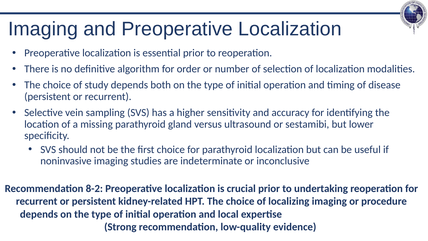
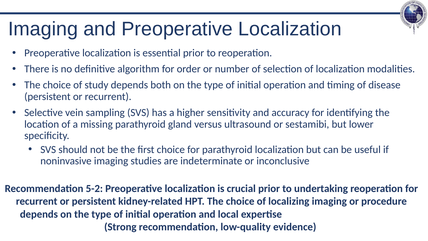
8-2: 8-2 -> 5-2
